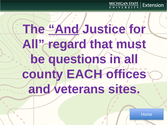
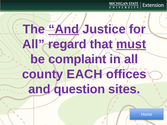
must underline: none -> present
questions: questions -> complaint
veterans: veterans -> question
